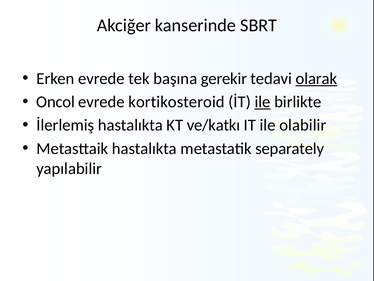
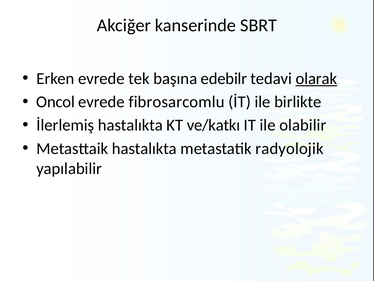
gerekir: gerekir -> edebilr
kortikosteroid: kortikosteroid -> fibrosarcomlu
ile at (263, 102) underline: present -> none
separately: separately -> radyolojik
